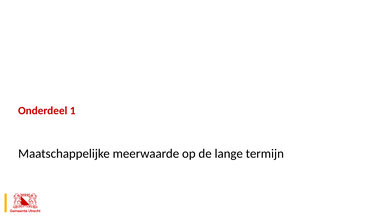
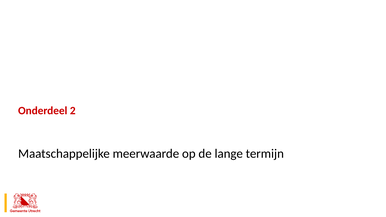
1: 1 -> 2
